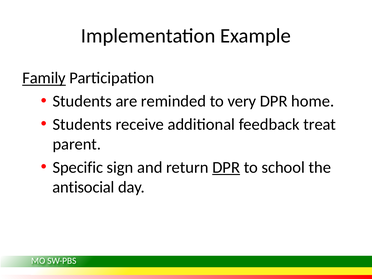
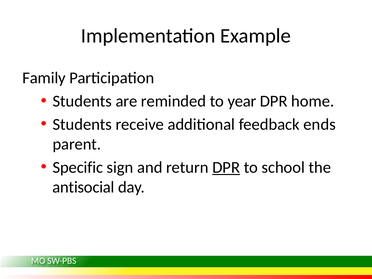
Family underline: present -> none
very: very -> year
treat: treat -> ends
